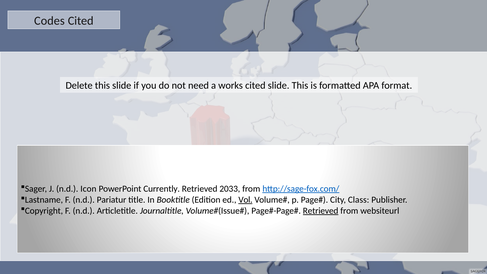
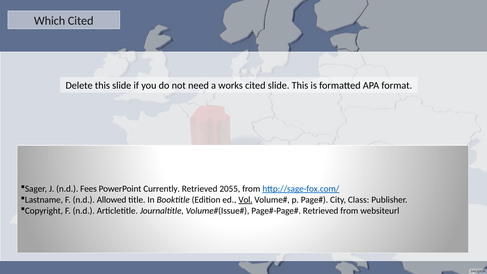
Codes: Codes -> Which
Icon: Icon -> Fees
2033: 2033 -> 2055
Pariatur: Pariatur -> Allowed
Retrieved at (321, 211) underline: present -> none
